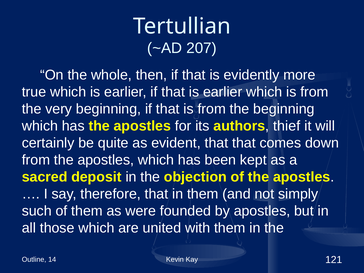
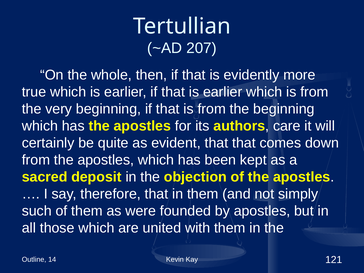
thief: thief -> care
